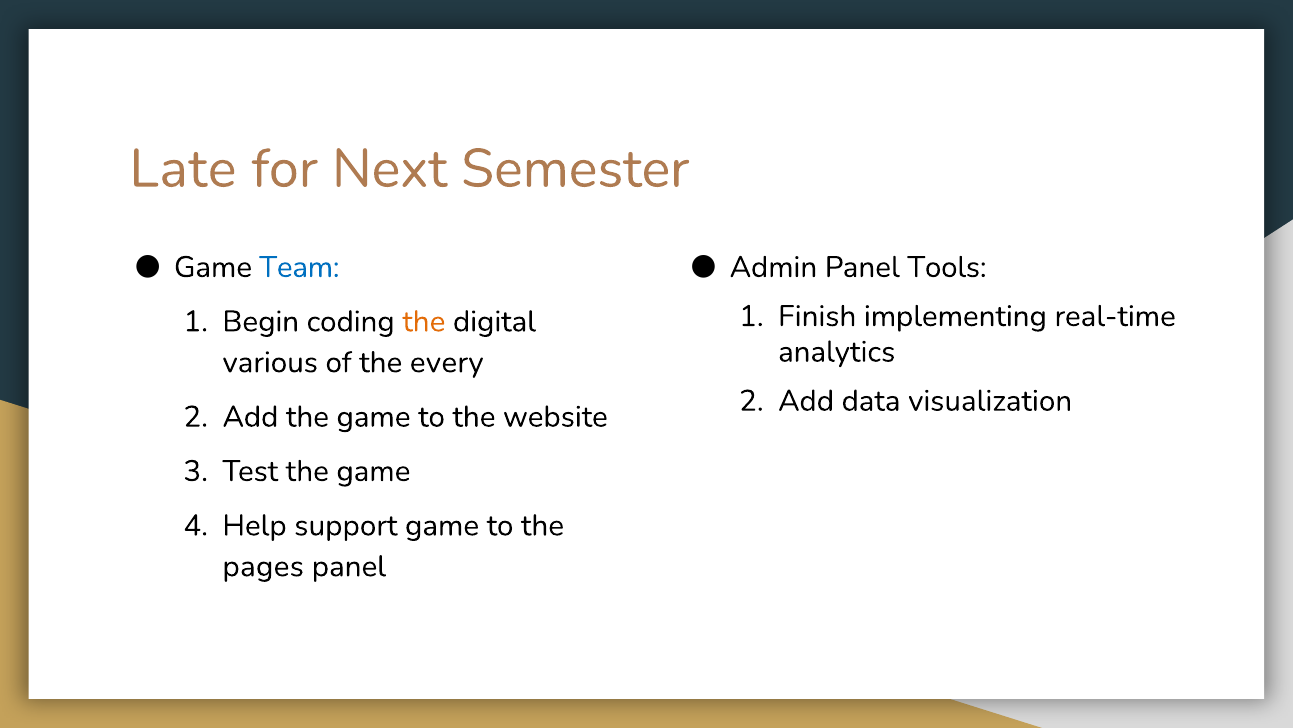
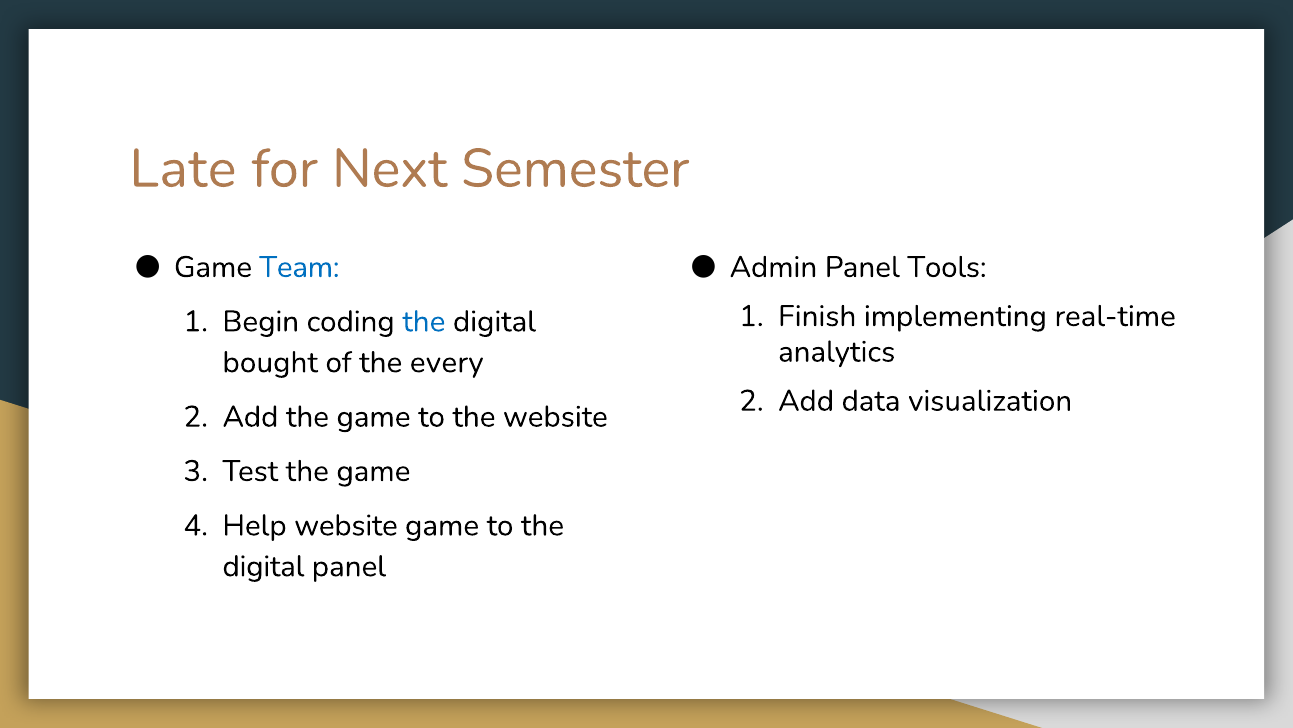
the at (424, 321) colour: orange -> blue
various: various -> bought
Help support: support -> website
pages at (263, 566): pages -> digital
